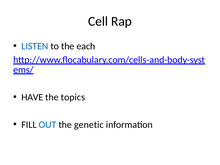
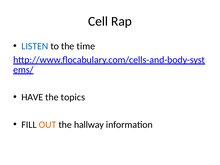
each: each -> time
OUT colour: blue -> orange
genetic: genetic -> hallway
